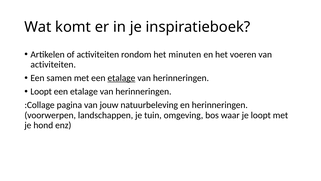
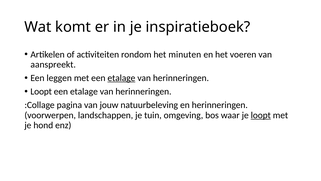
activiteiten at (53, 64): activiteiten -> aanspreekt
samen: samen -> leggen
loopt at (261, 115) underline: none -> present
